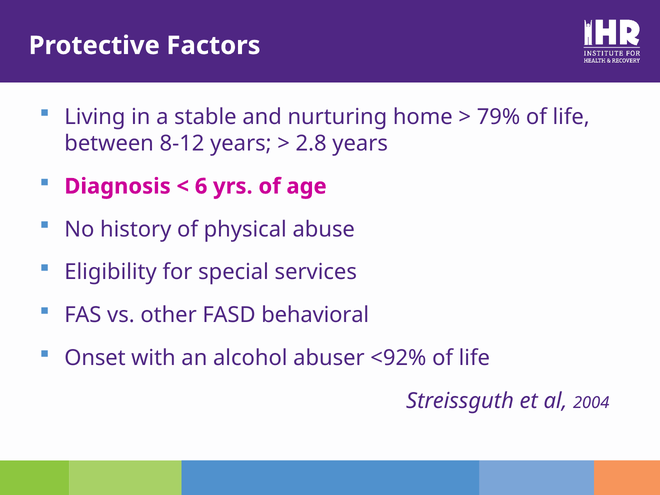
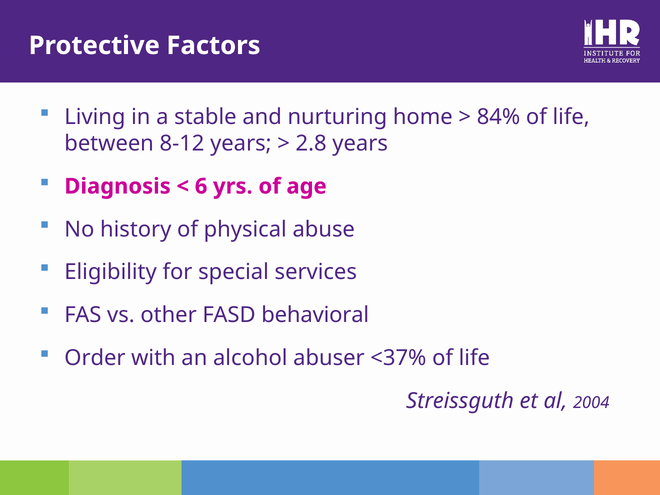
79%: 79% -> 84%
Onset: Onset -> Order
<92%: <92% -> <37%
